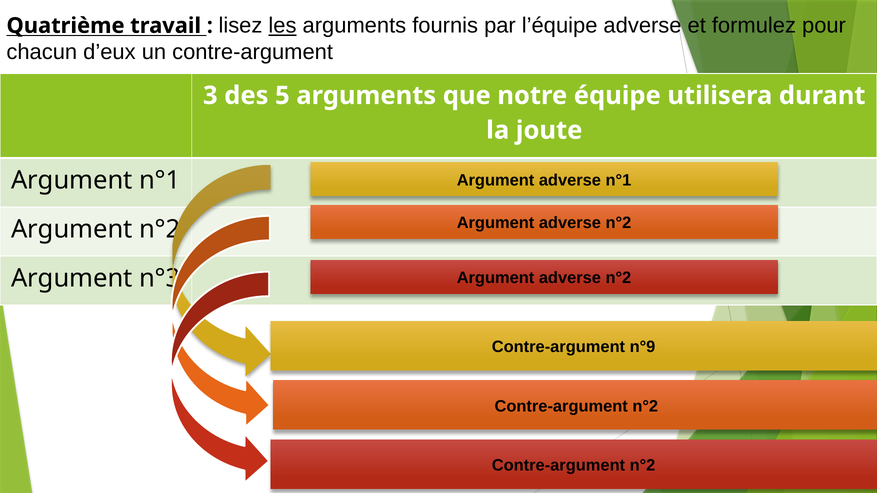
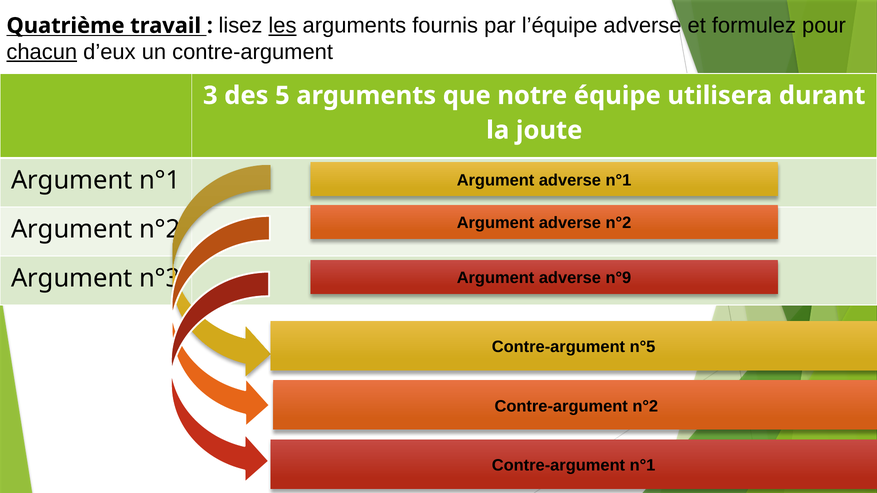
chacun underline: none -> present
n°2 at (618, 278): n°2 -> n°9
n°9: n°9 -> n°5
n°2 at (643, 466): n°2 -> n°1
